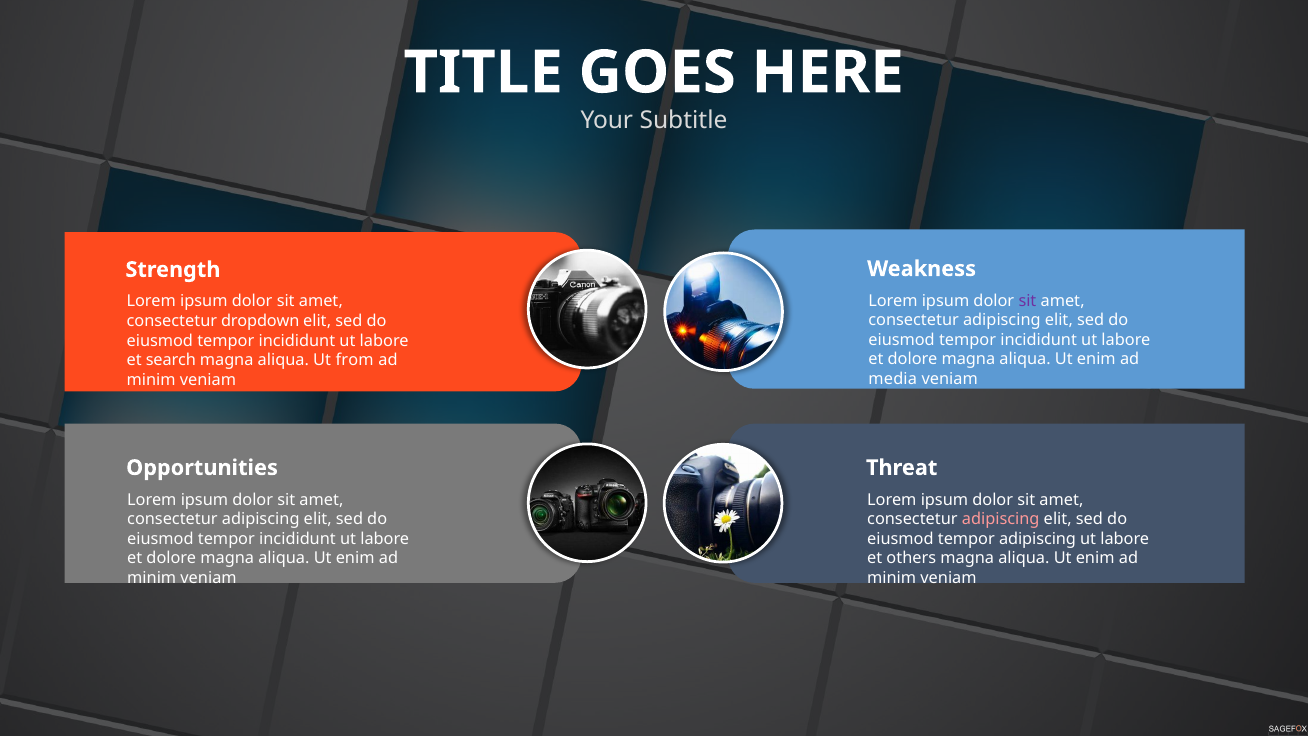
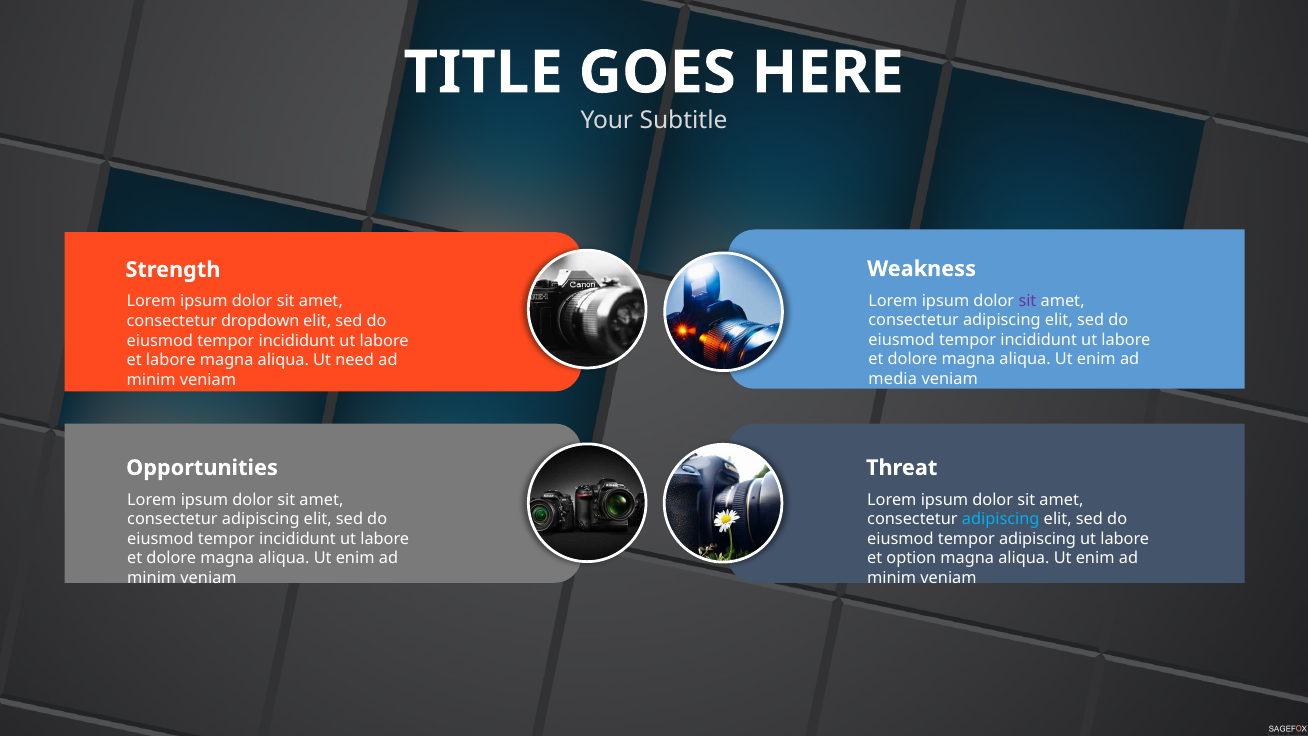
et search: search -> labore
from: from -> need
adipiscing at (1001, 519) colour: pink -> light blue
others: others -> option
